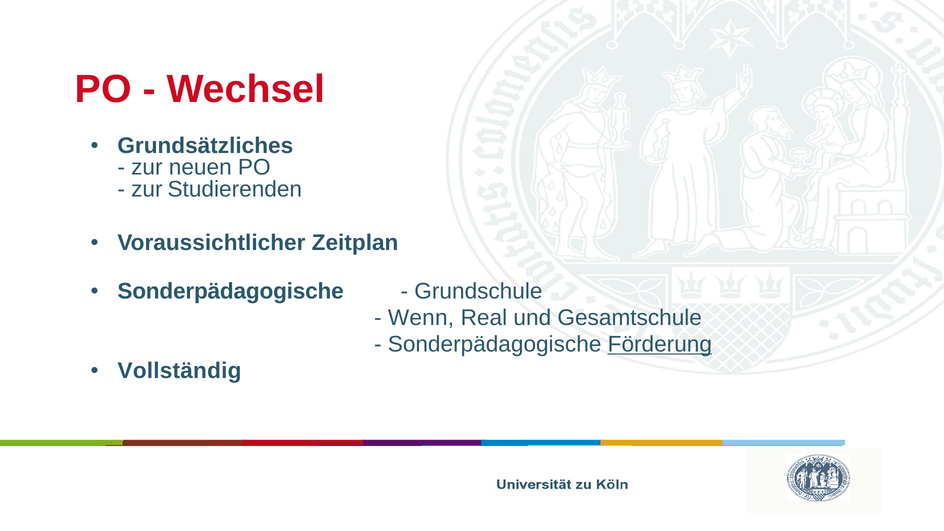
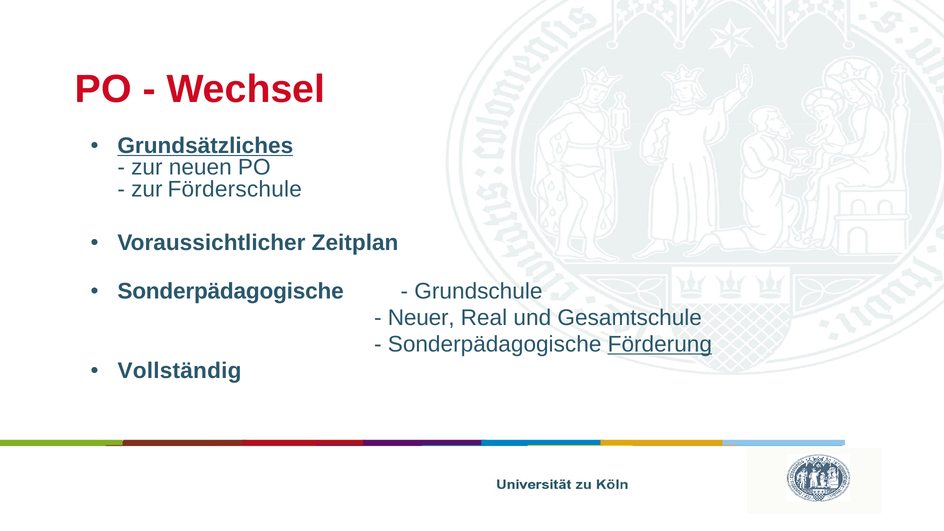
Grundsätzliches underline: none -> present
Studierenden: Studierenden -> Förderschule
Wenn: Wenn -> Neuer
